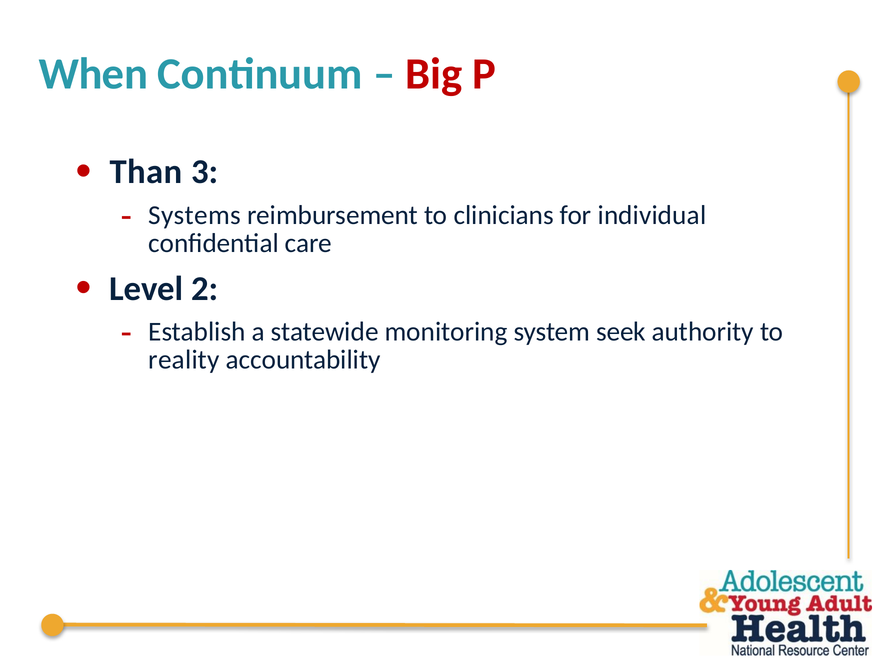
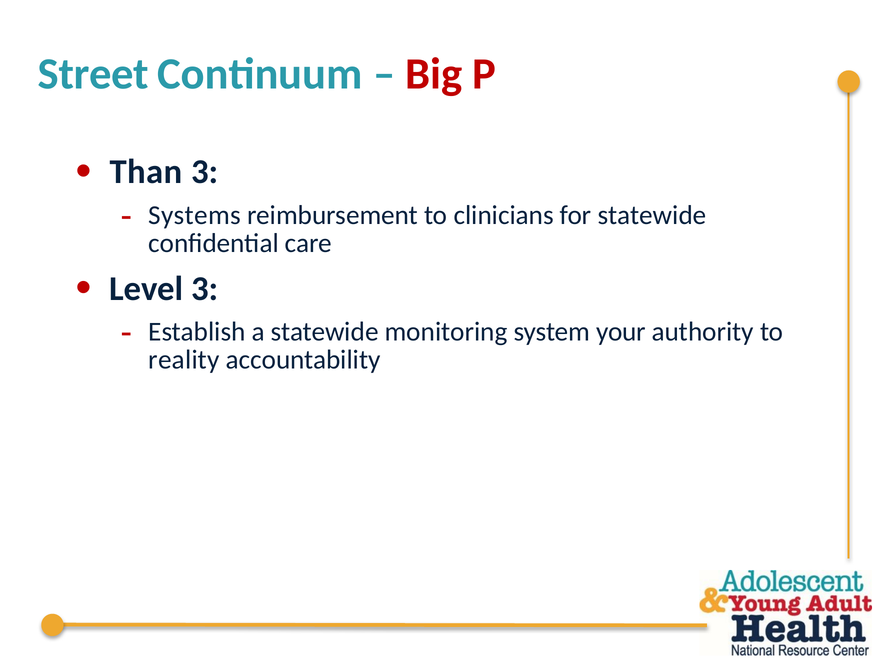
When: When -> Street
for individual: individual -> statewide
Level 2: 2 -> 3
seek: seek -> your
